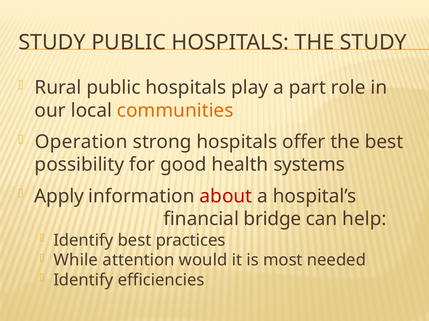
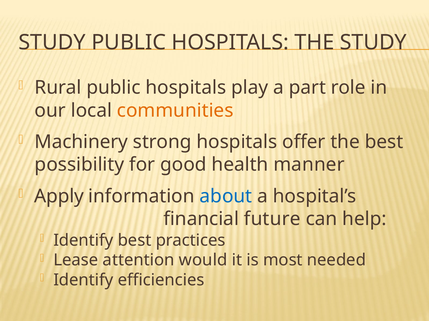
Operation: Operation -> Machinery
systems: systems -> manner
about colour: red -> blue
bridge: bridge -> future
While: While -> Lease
